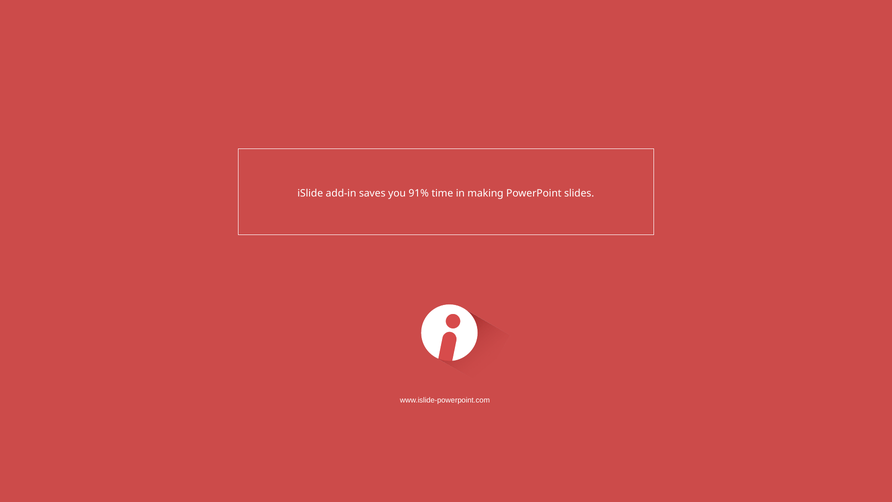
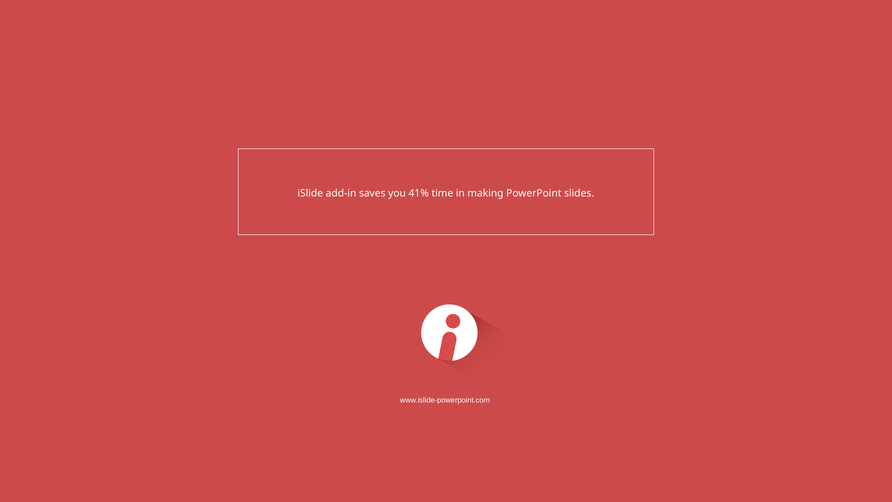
91%: 91% -> 41%
